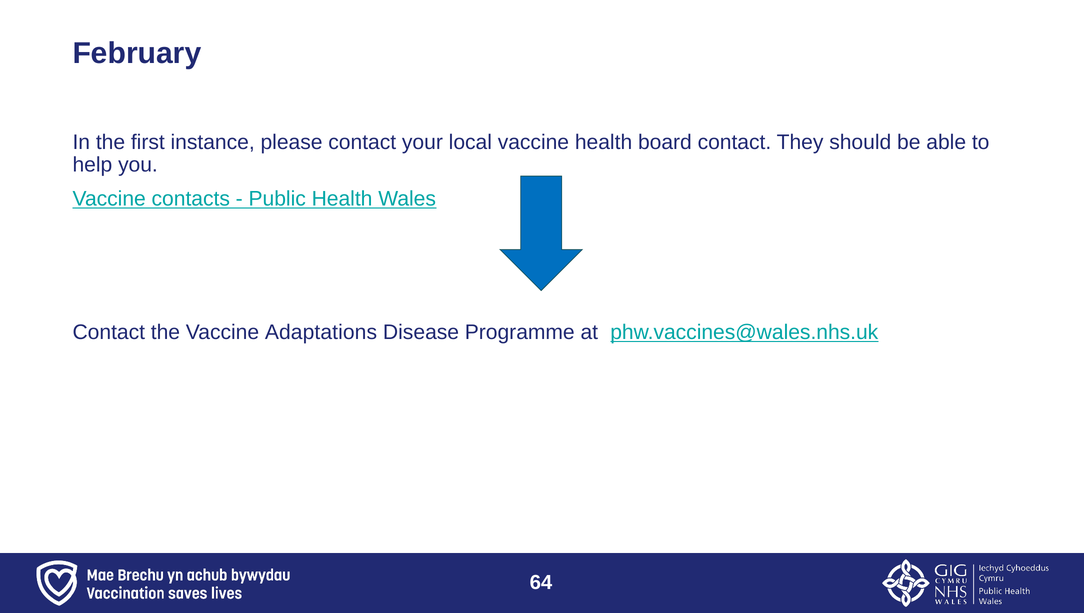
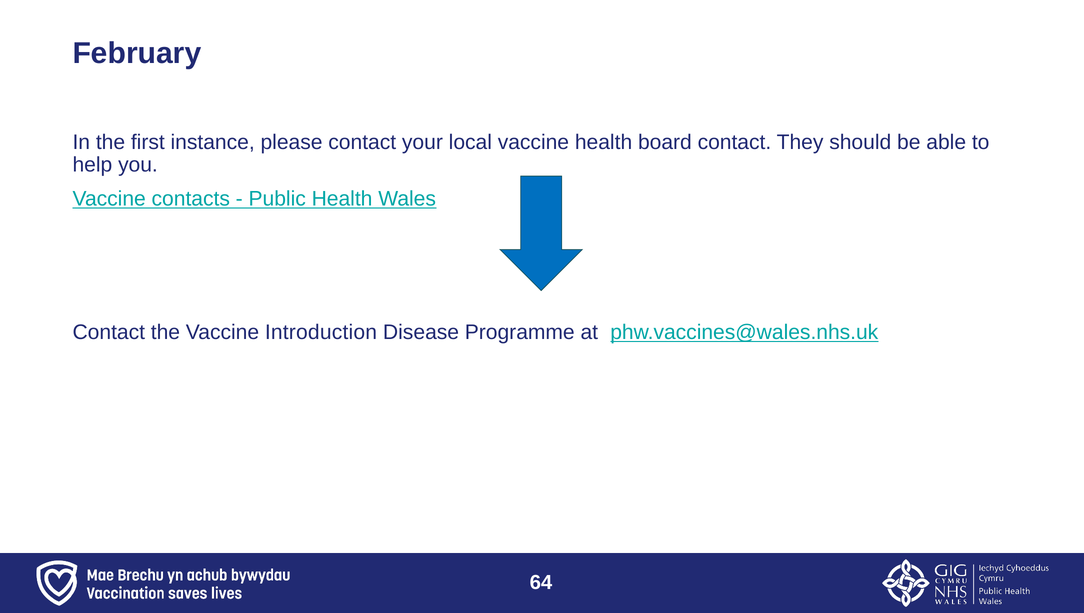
Adaptations: Adaptations -> Introduction
